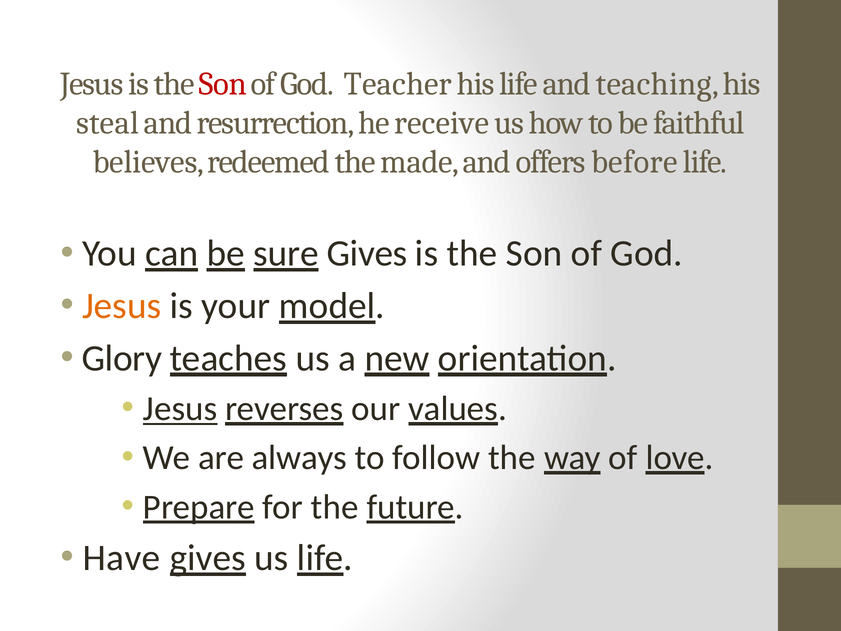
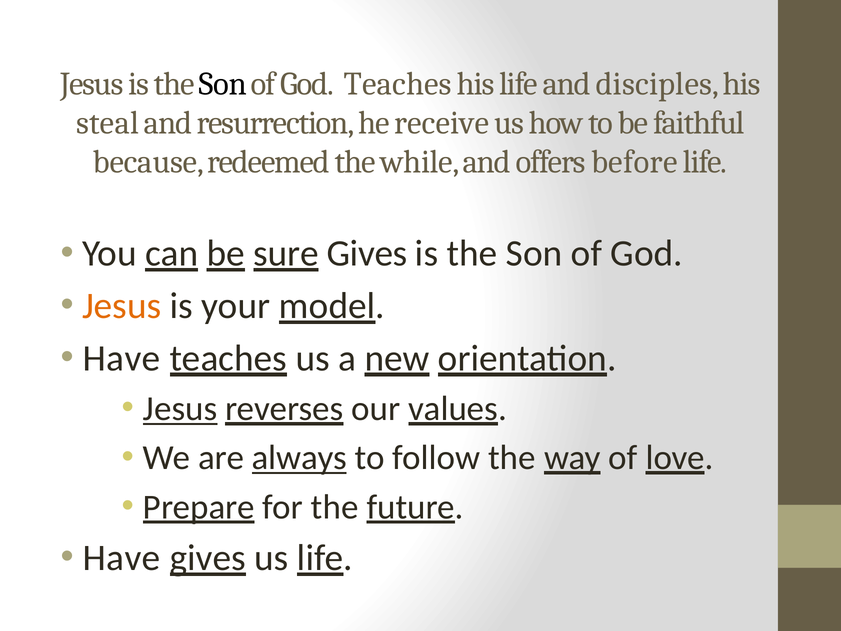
Son at (223, 84) colour: red -> black
God Teacher: Teacher -> Teaches
teaching: teaching -> disciples
believes: believes -> because
made: made -> while
Glory at (122, 358): Glory -> Have
always underline: none -> present
